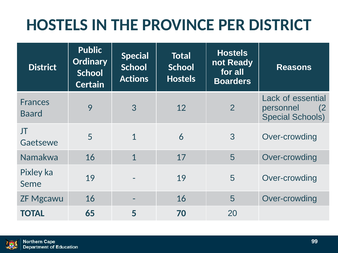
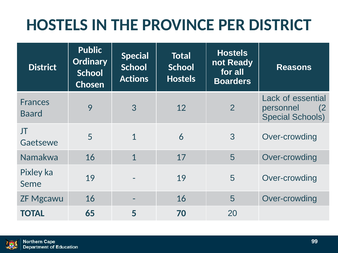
Certain: Certain -> Chosen
